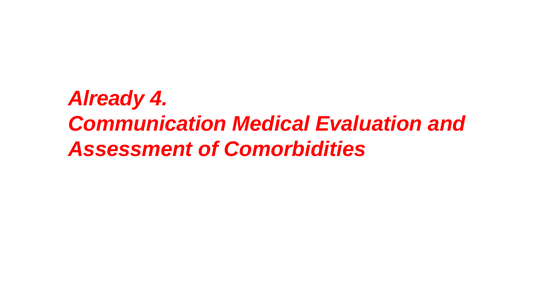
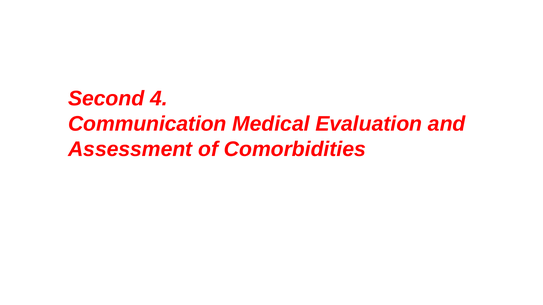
Already: Already -> Second
